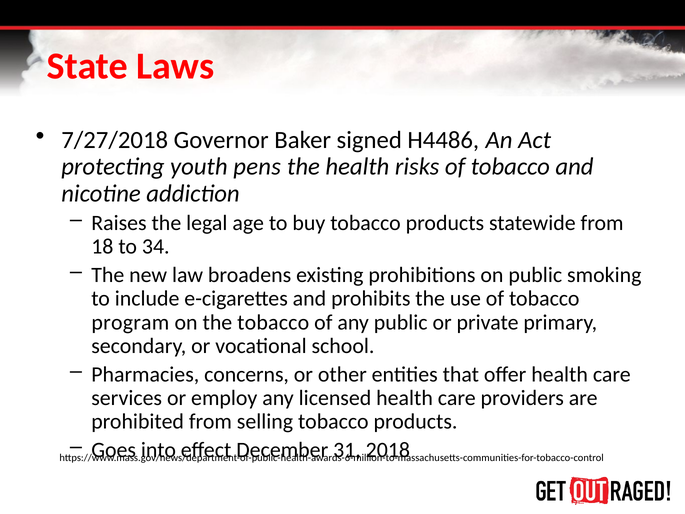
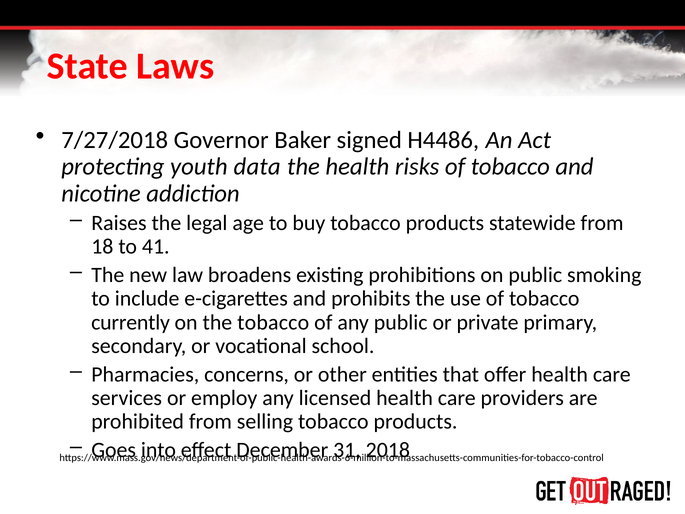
pens: pens -> data
34: 34 -> 41
program: program -> currently
